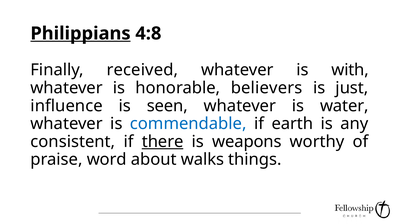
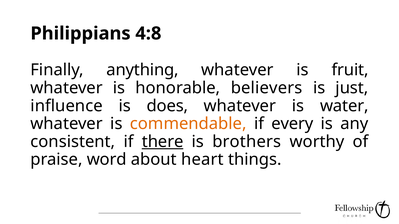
Philippians underline: present -> none
received: received -> anything
with: with -> fruit
seen: seen -> does
commendable colour: blue -> orange
earth: earth -> every
weapons: weapons -> brothers
walks: walks -> heart
